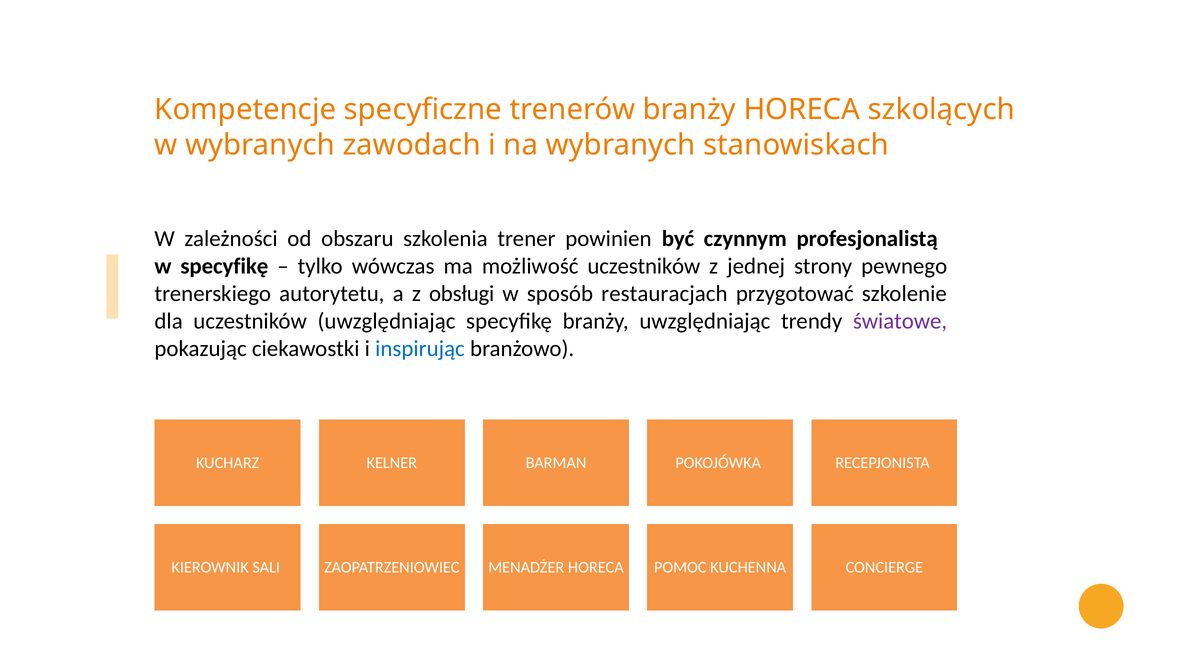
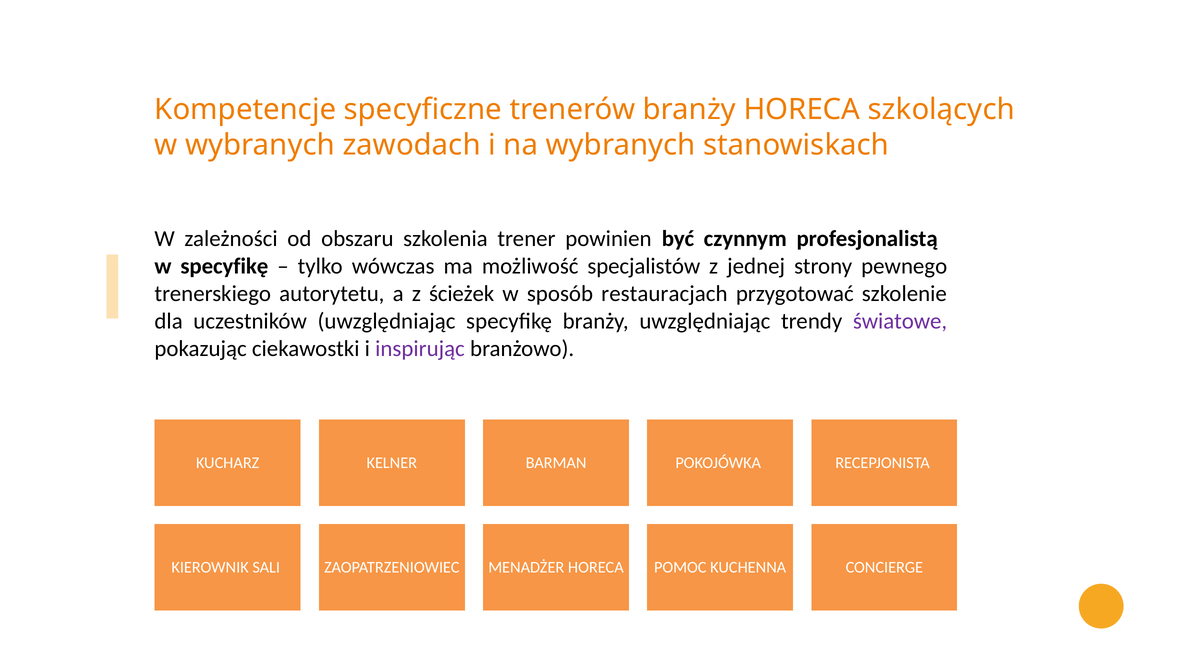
możliwość uczestników: uczestników -> specjalistów
obsługi: obsługi -> ścieżek
inspirując colour: blue -> purple
